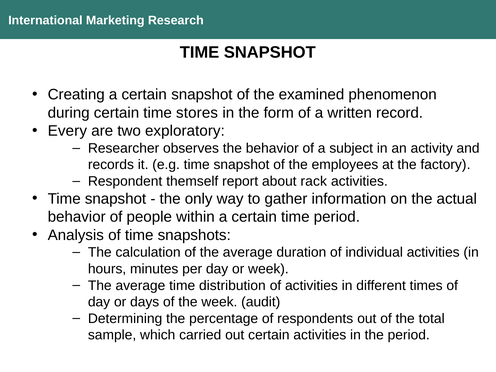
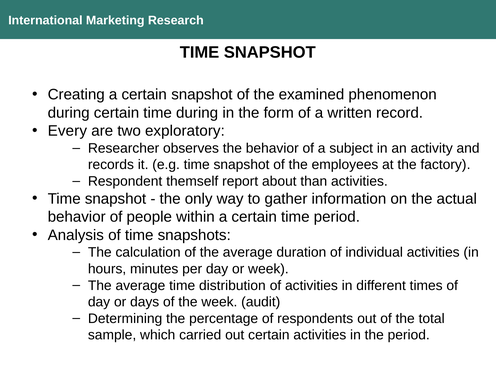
time stores: stores -> during
rack: rack -> than
